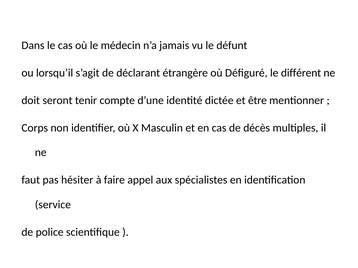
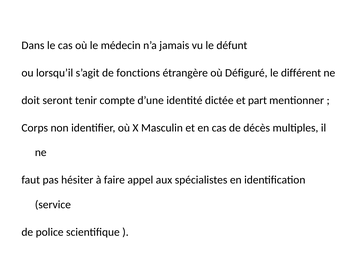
déclarant: déclarant -> fonctions
être: être -> part
